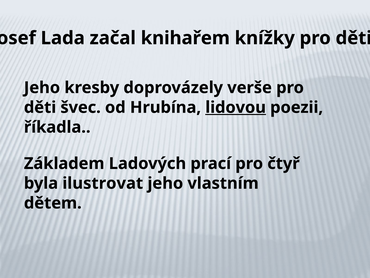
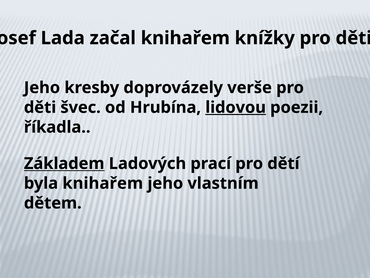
Základem underline: none -> present
čtyř: čtyř -> dětí
byla ilustrovat: ilustrovat -> knihařem
